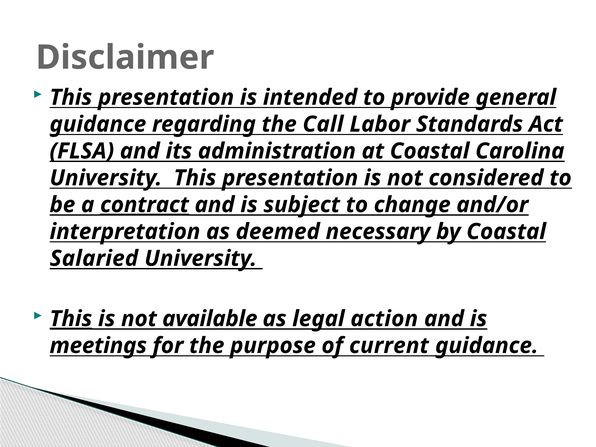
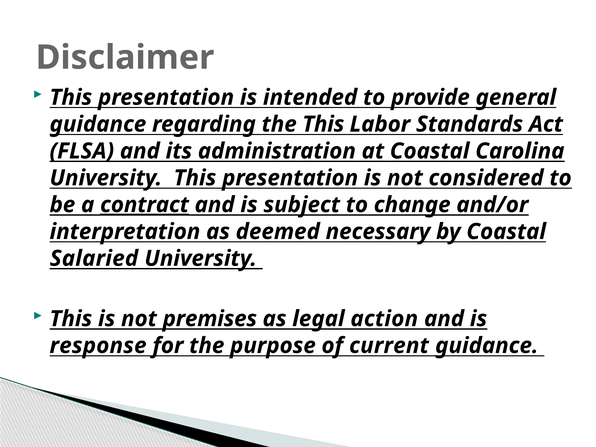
the Call: Call -> This
This at (71, 319) underline: present -> none
available: available -> premises
meetings: meetings -> response
